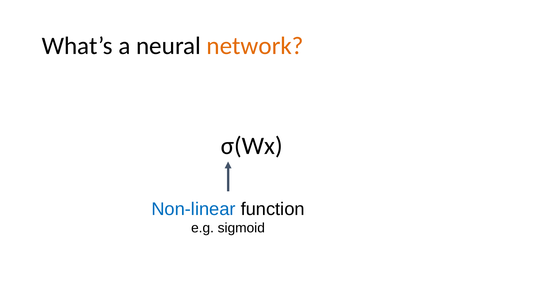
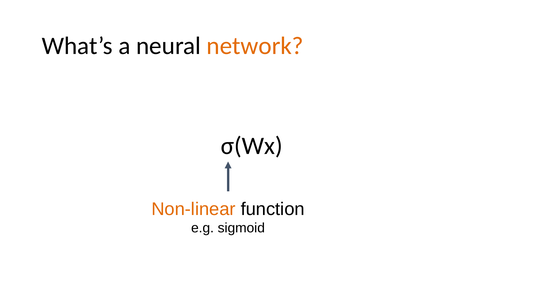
Non-linear colour: blue -> orange
